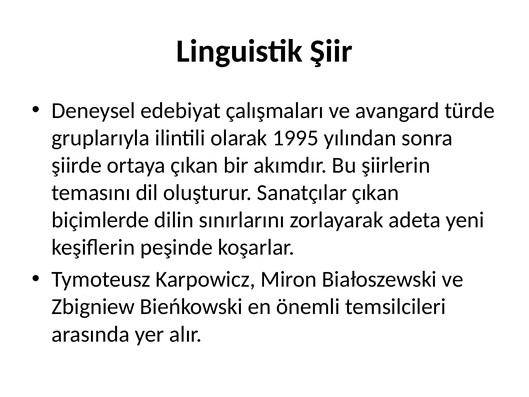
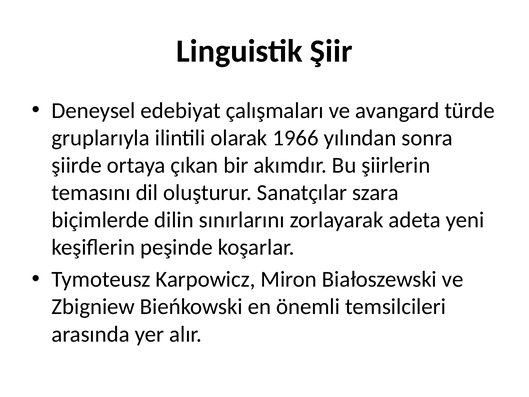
1995: 1995 -> 1966
Sanatçılar çıkan: çıkan -> szara
